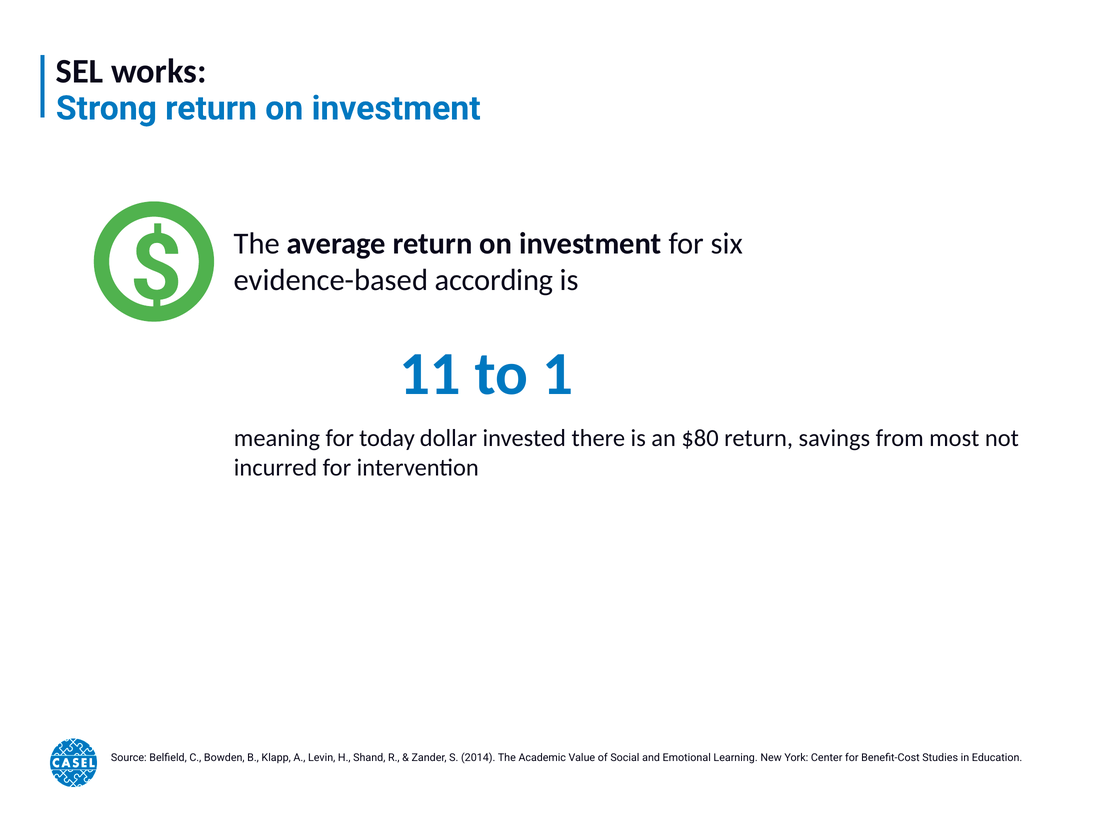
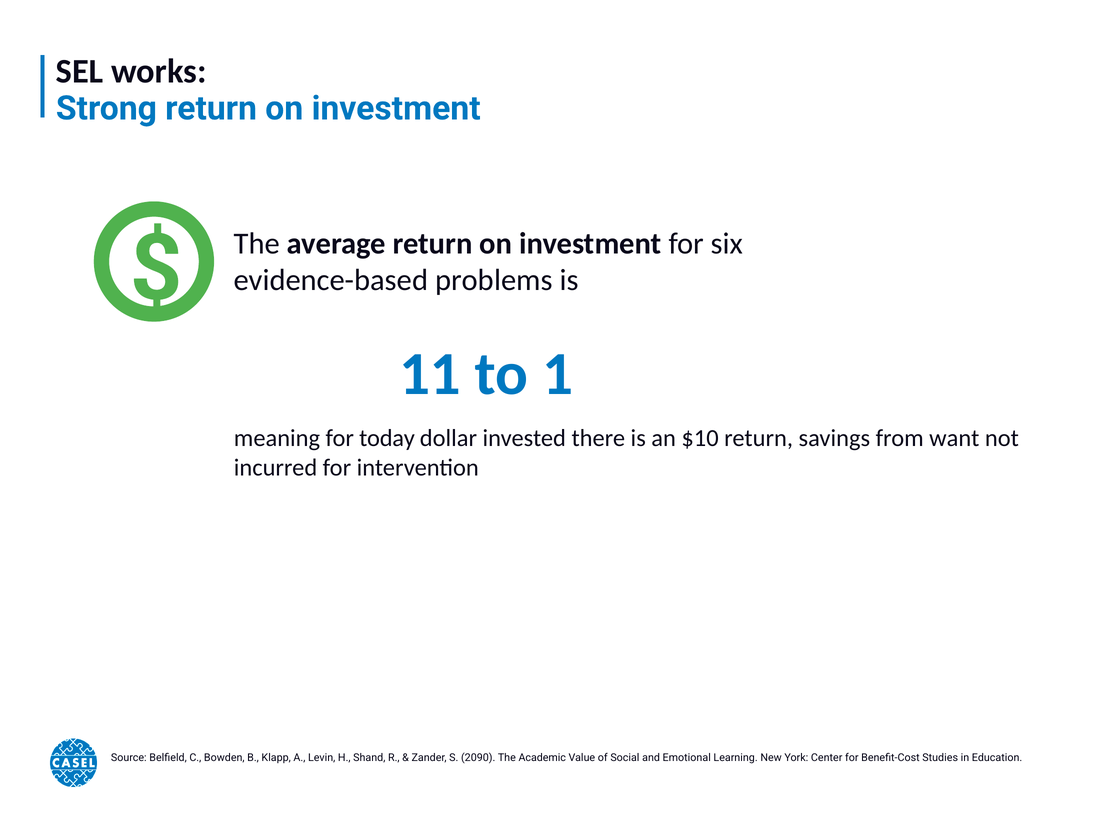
according: according -> problems
$80: $80 -> $10
most: most -> want
2014: 2014 -> 2090
